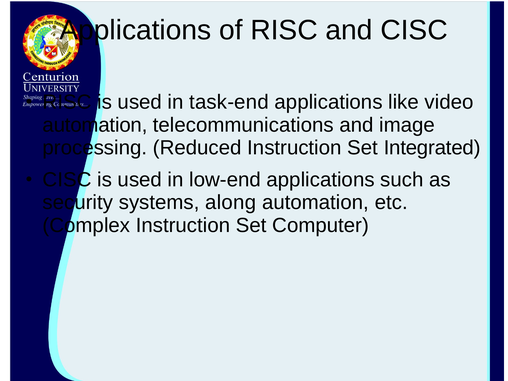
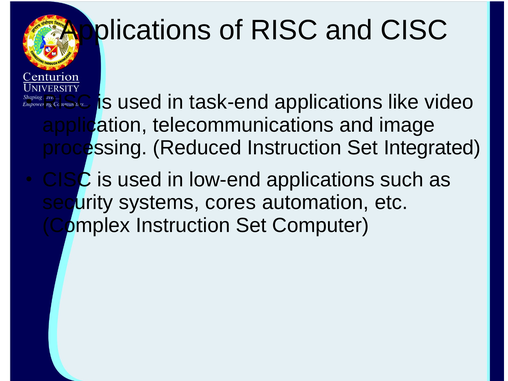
automation at (95, 125): automation -> application
along: along -> cores
